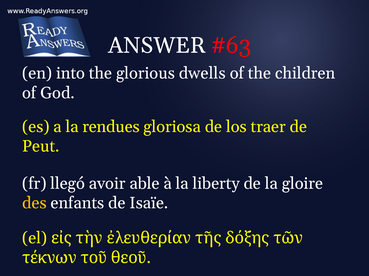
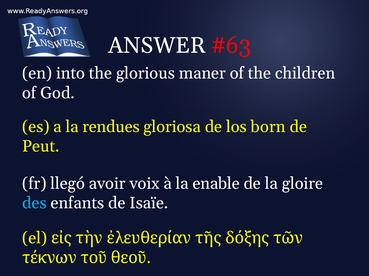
dwells: dwells -> maner
traer: traer -> born
able: able -> voix
liberty: liberty -> enable
des colour: yellow -> light blue
